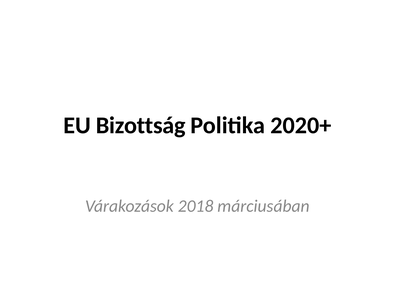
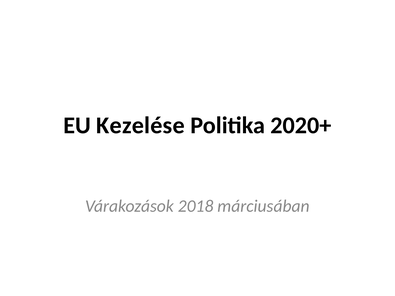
Bizottság: Bizottság -> Kezelése
